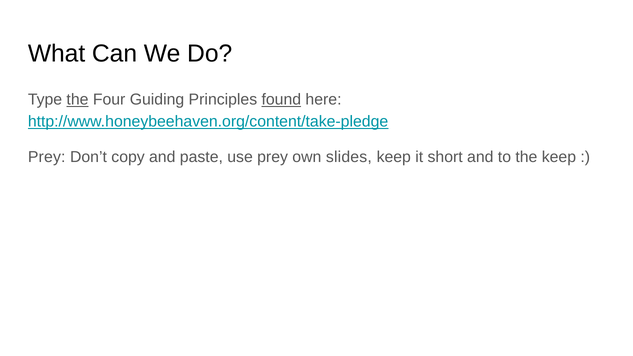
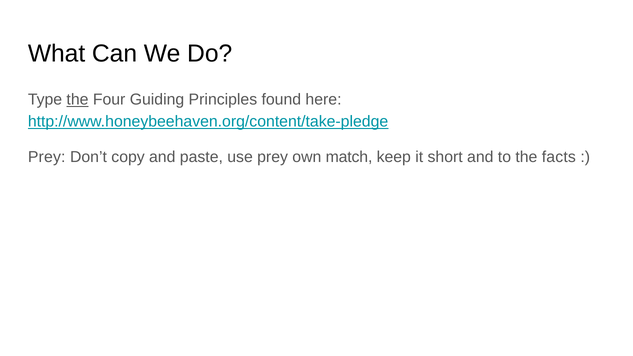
found underline: present -> none
slides: slides -> match
the keep: keep -> facts
